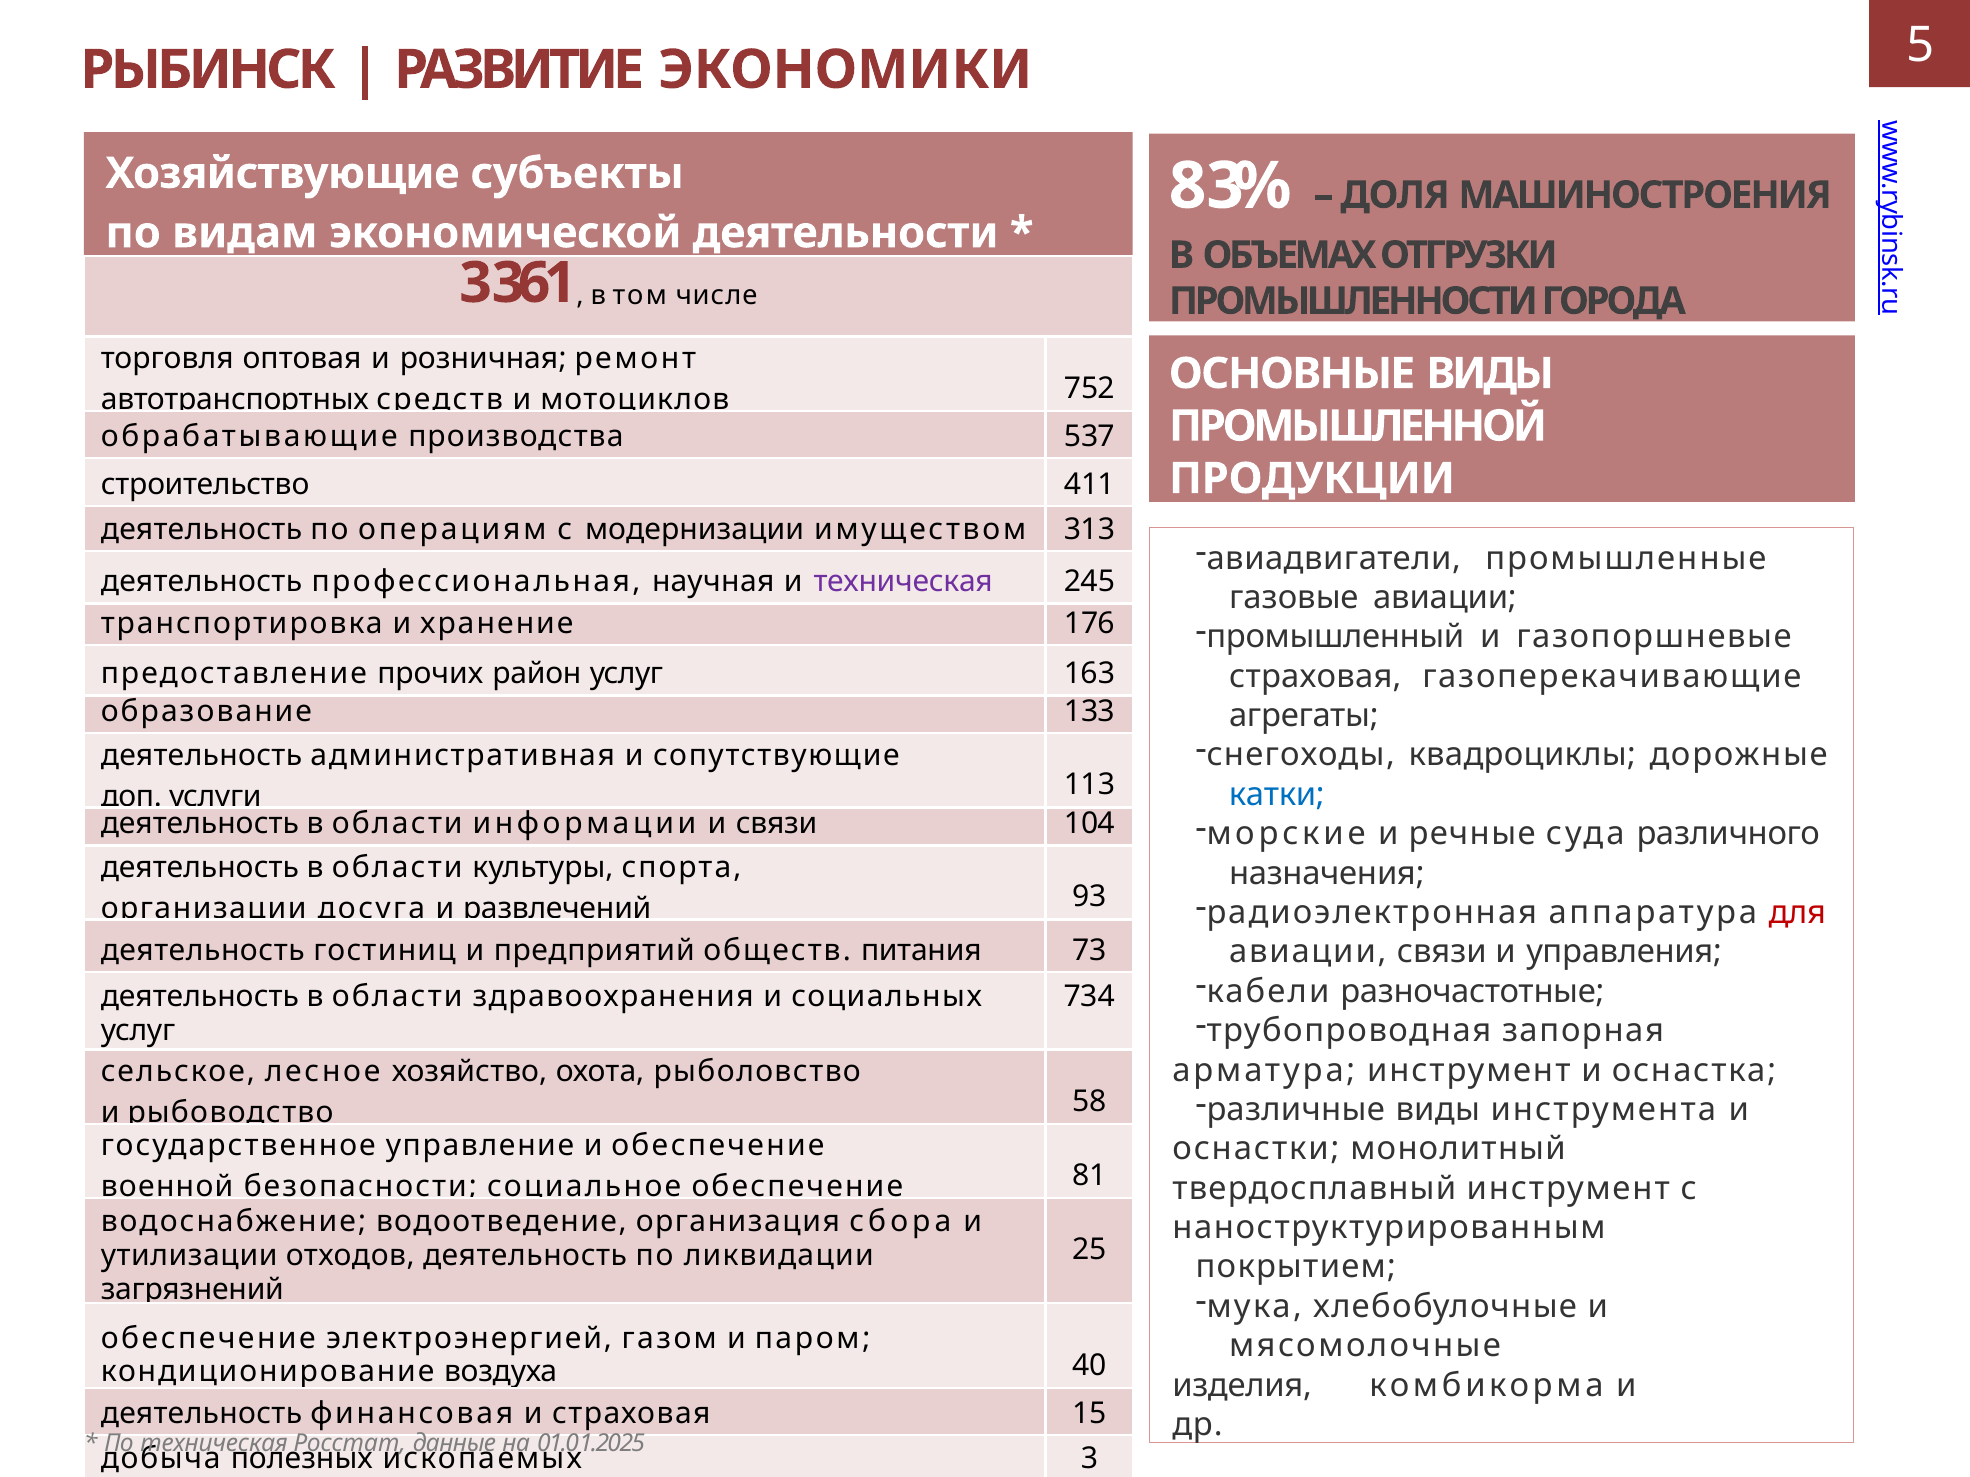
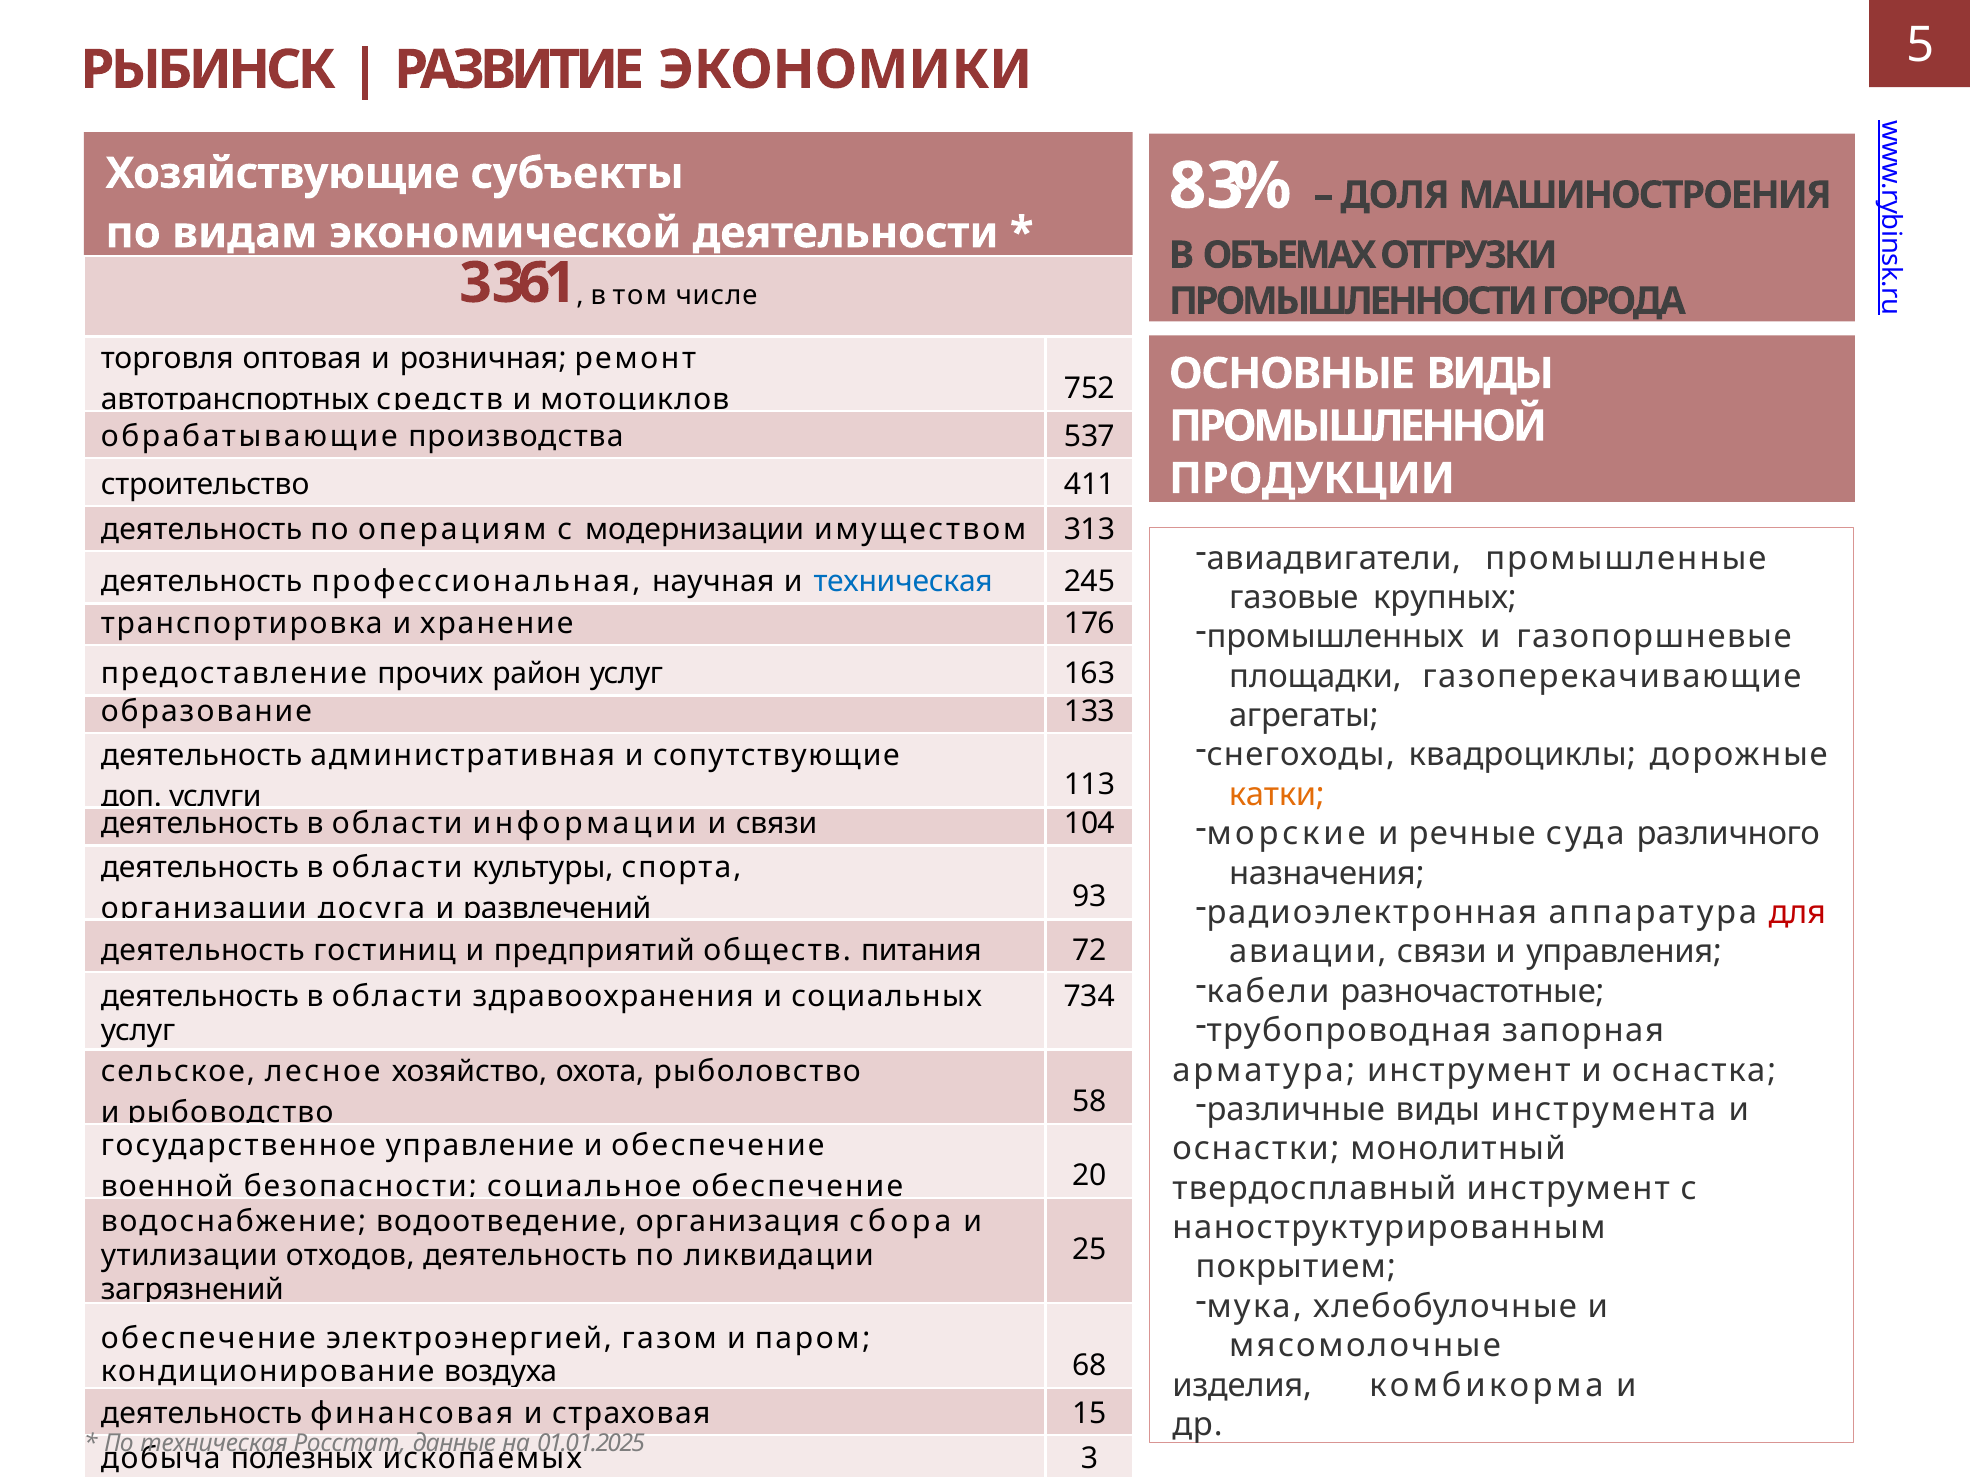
техническая at (903, 582) colour: purple -> blue
газовые авиации: авиации -> крупных
промышленный: промышленный -> промышленных
страховая at (1315, 677): страховая -> площадки
катки colour: blue -> orange
73: 73 -> 72
81: 81 -> 20
40: 40 -> 68
